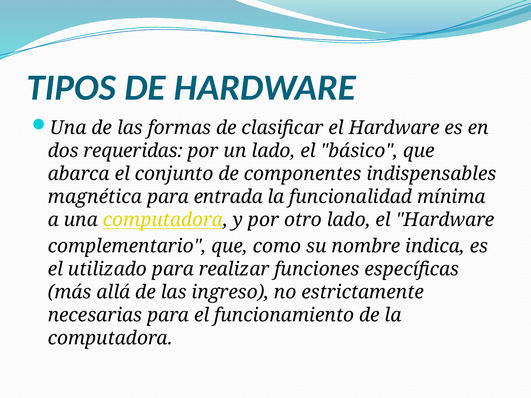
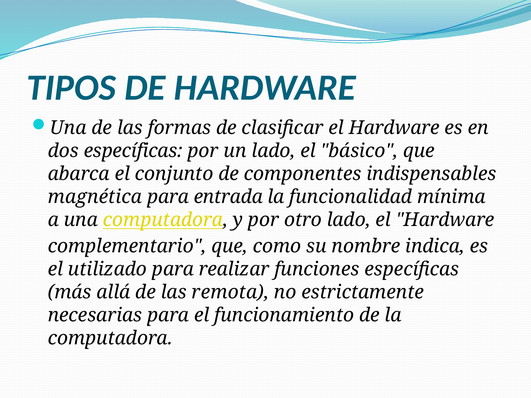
dos requeridas: requeridas -> específicas
ingreso: ingreso -> remota
